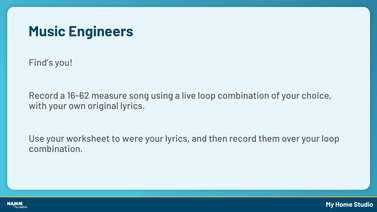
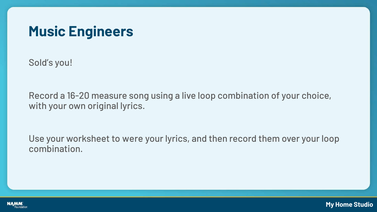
Find’s: Find’s -> Sold’s
16-62: 16-62 -> 16-20
